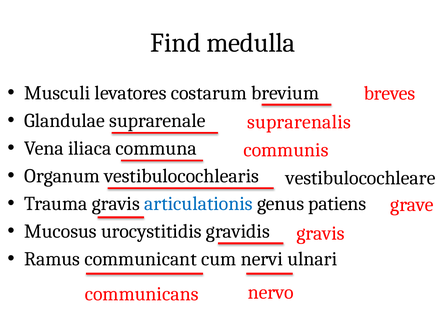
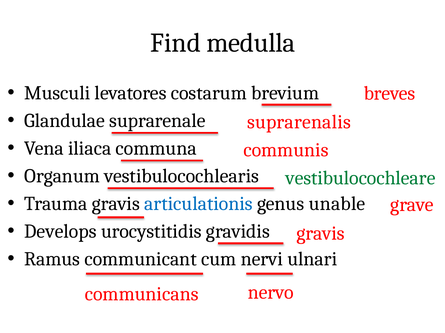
vestibulocochleare colour: black -> green
patiens: patiens -> unable
Mucosus: Mucosus -> Develops
